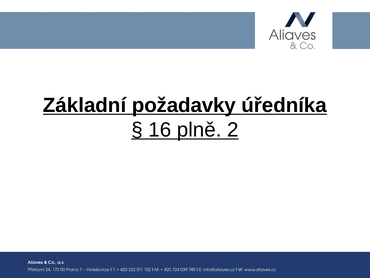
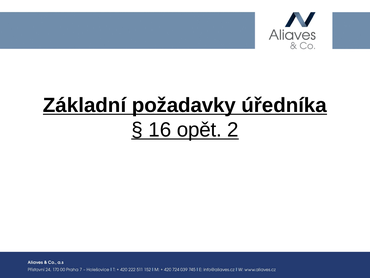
plně: plně -> opět
